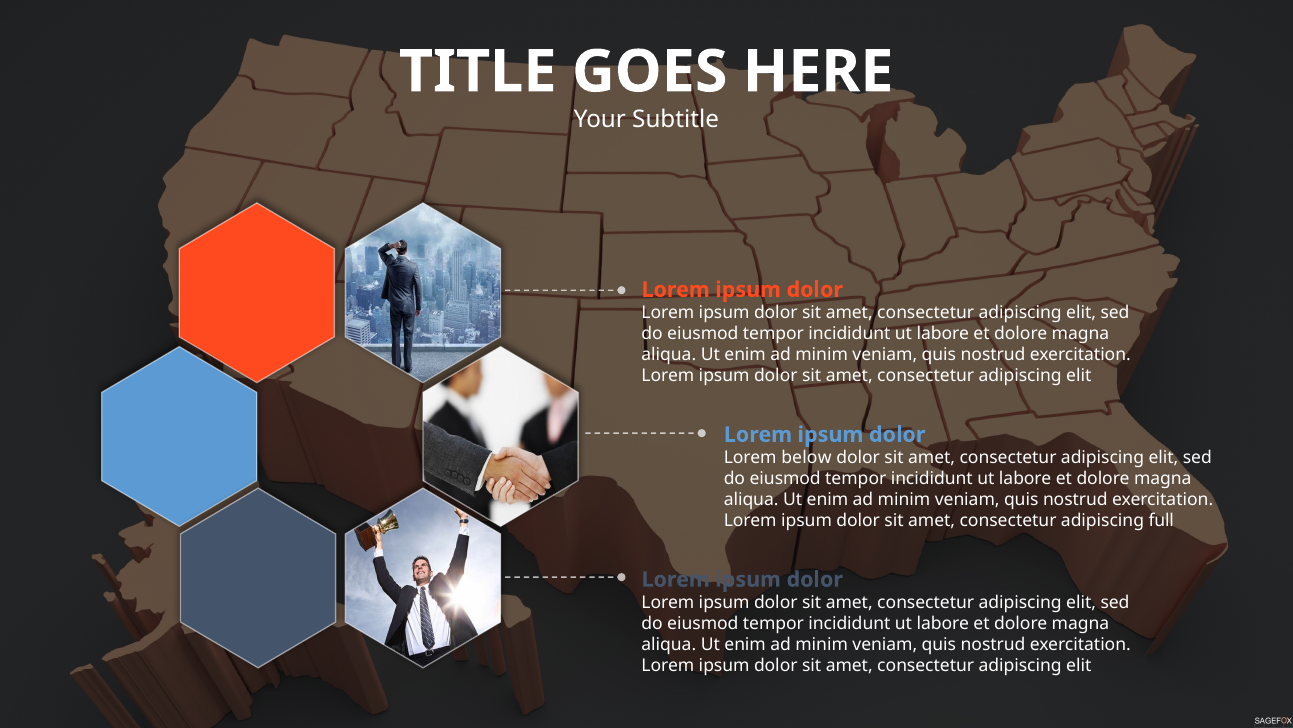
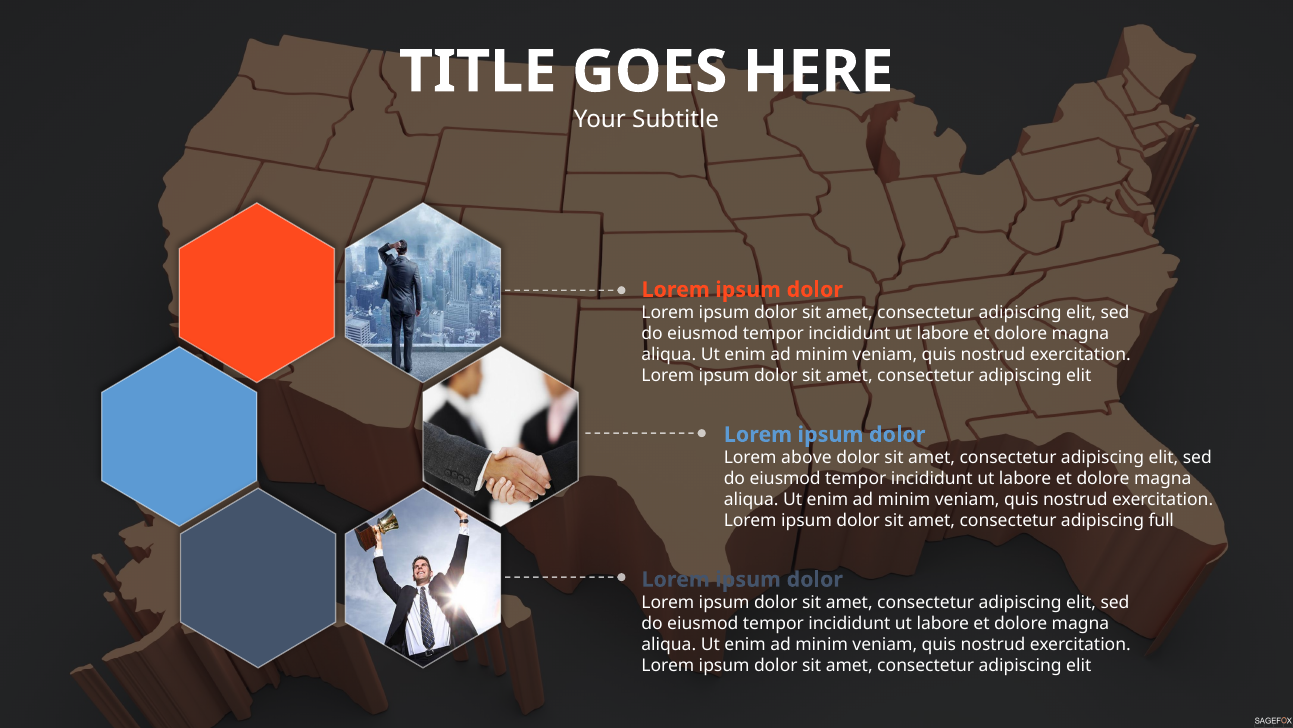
below: below -> above
